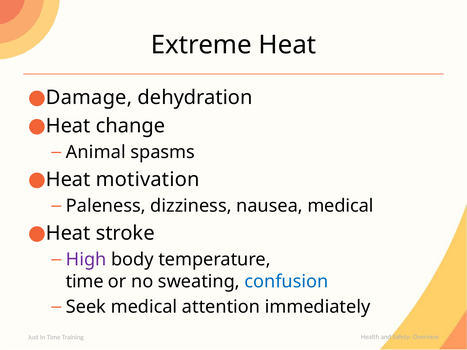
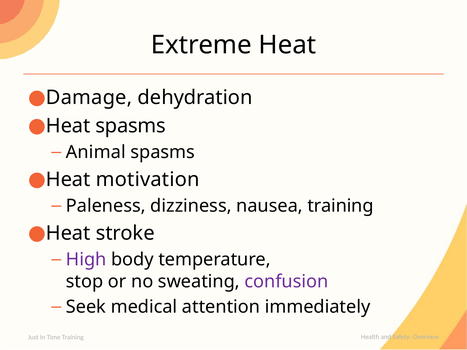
Heat change: change -> spasms
nausea medical: medical -> training
time at (85, 282): time -> stop
confusion colour: blue -> purple
